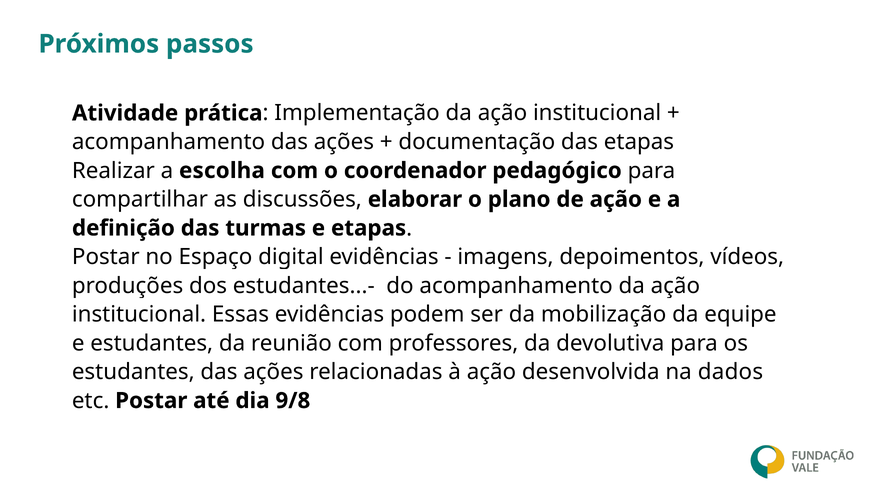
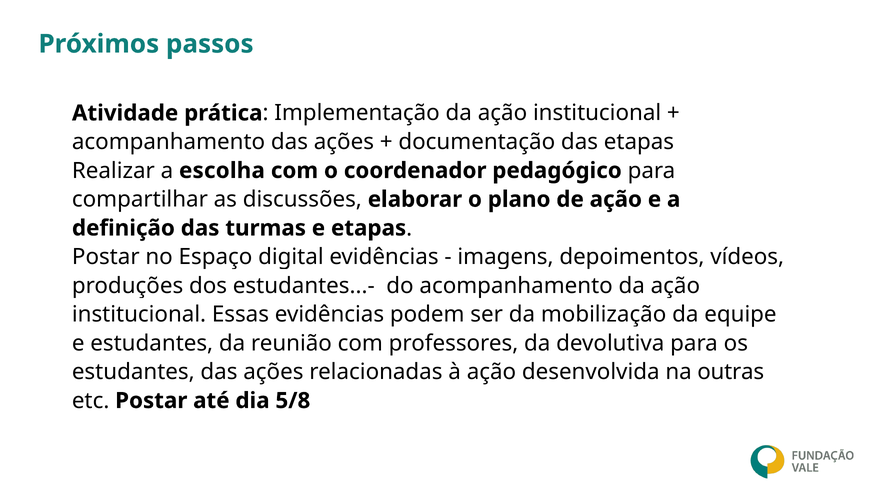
dados: dados -> outras
9/8: 9/8 -> 5/8
